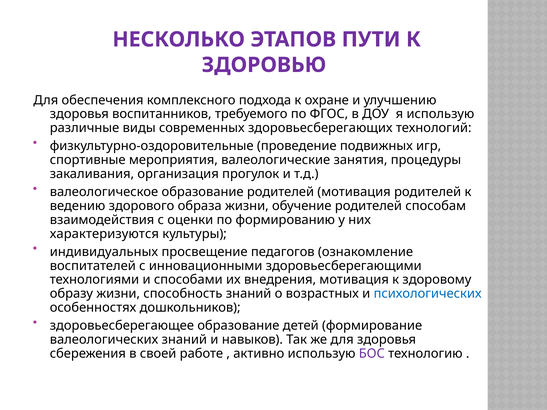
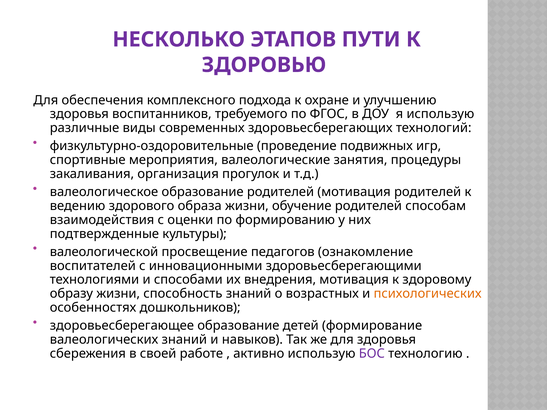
характеризуются: характеризуются -> подтвержденные
индивидуальных: индивидуальных -> валеологической
психологических colour: blue -> orange
